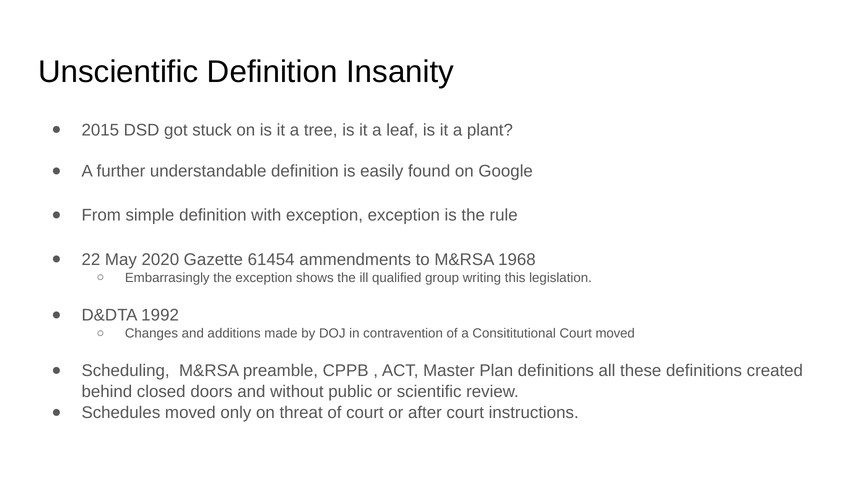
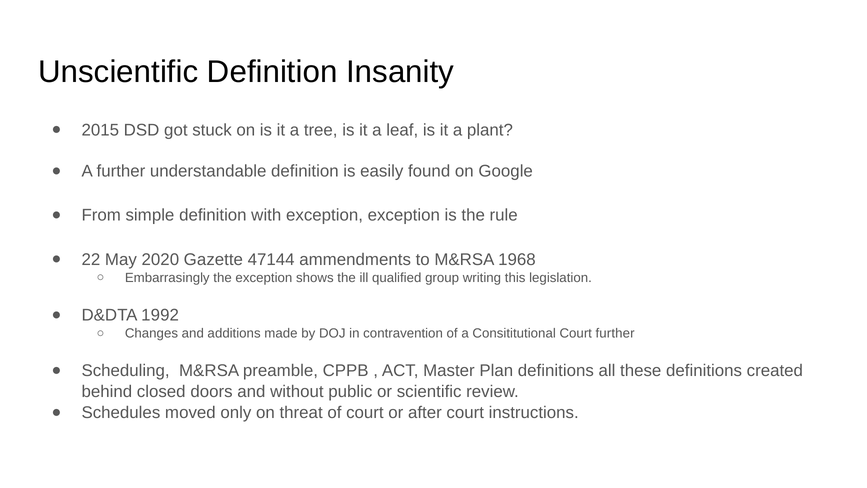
61454: 61454 -> 47144
Court moved: moved -> further
